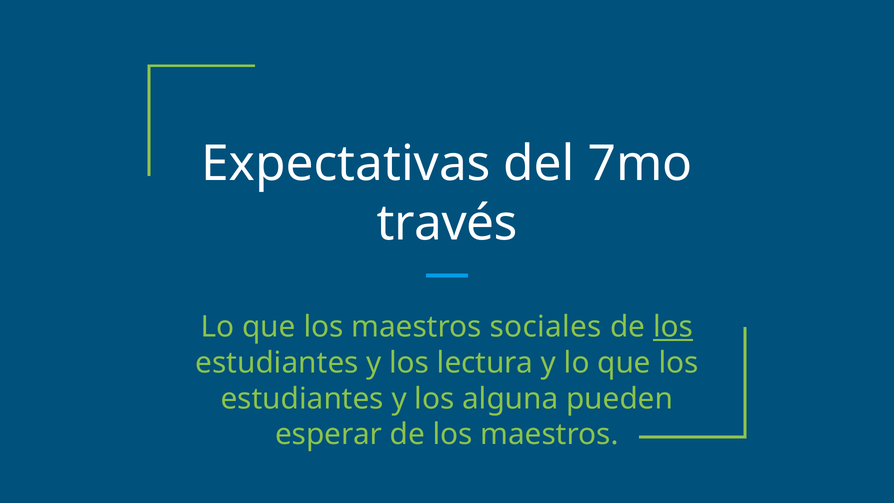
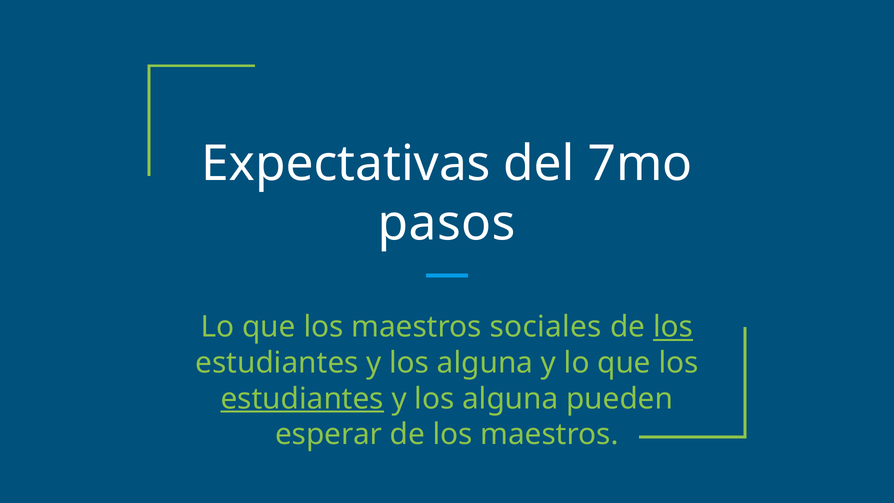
través: través -> pasos
lectura at (485, 363): lectura -> alguna
estudiantes at (302, 399) underline: none -> present
